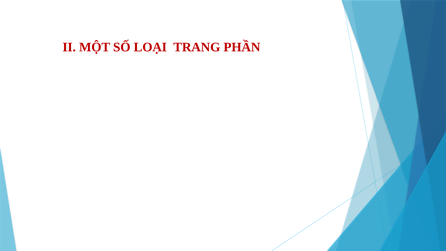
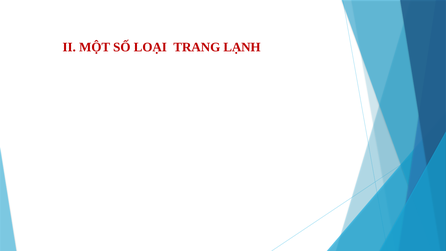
PHẦN: PHẦN -> LẠNH
